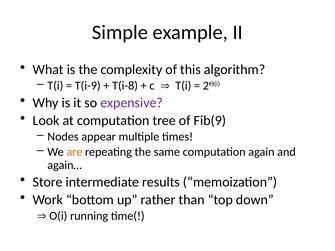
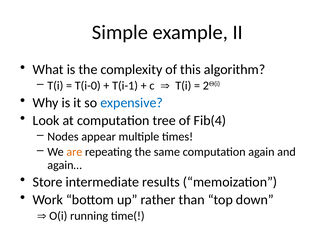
T(i-9: T(i-9 -> T(i-0
T(i-8: T(i-8 -> T(i-1
expensive colour: purple -> blue
Fib(9: Fib(9 -> Fib(4
